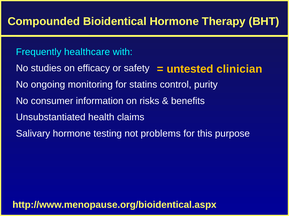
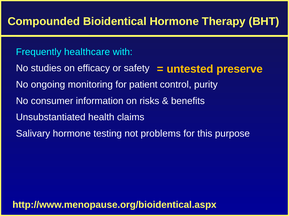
clinician: clinician -> preserve
statins: statins -> patient
